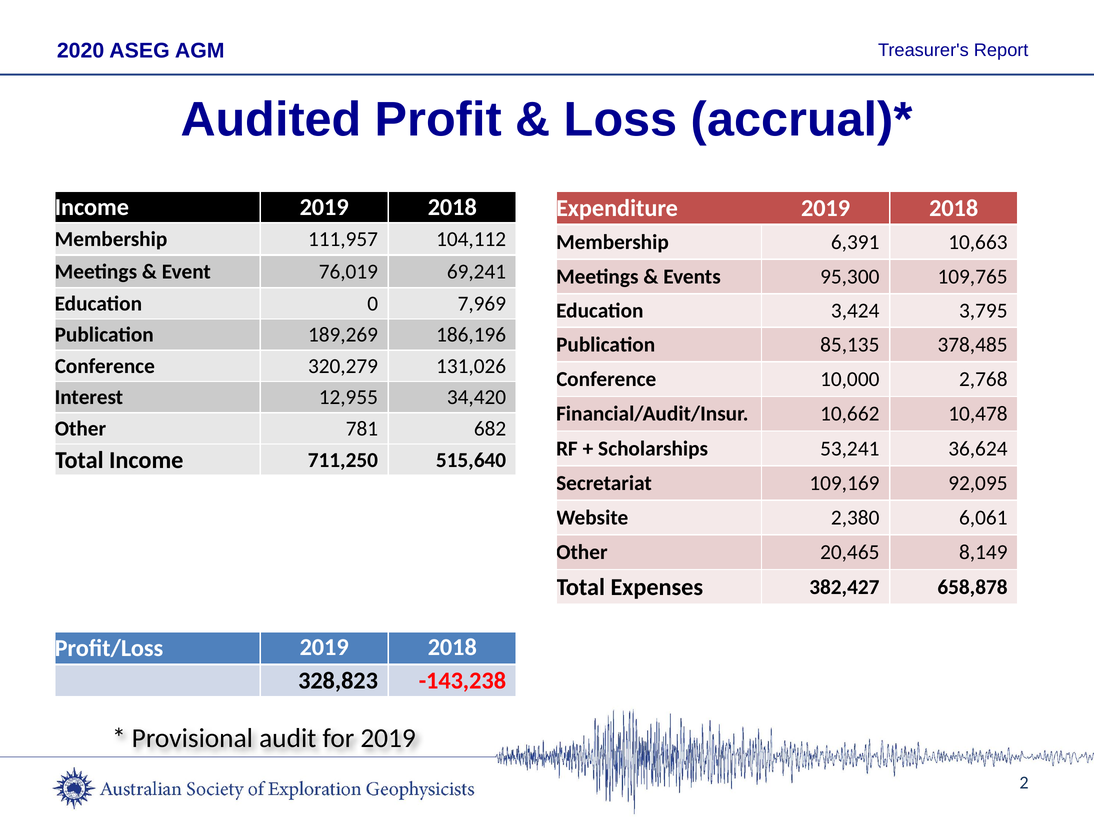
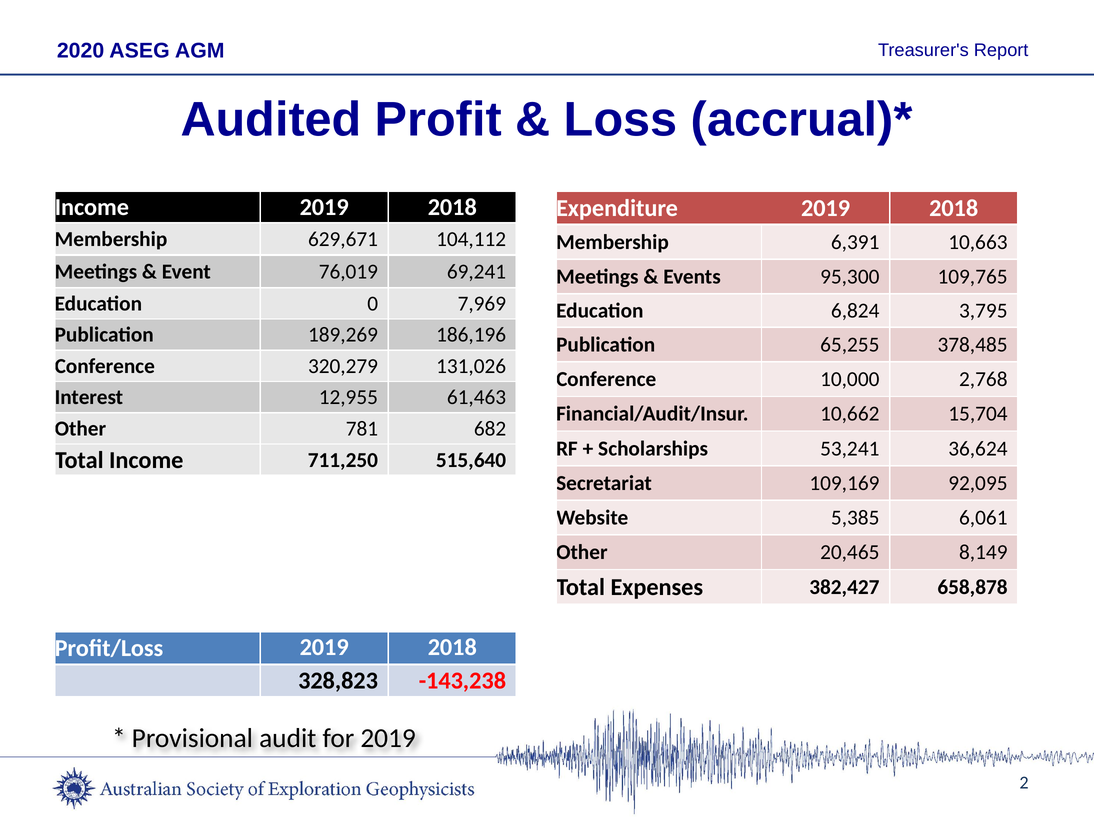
111,957: 111,957 -> 629,671
3,424: 3,424 -> 6,824
85,135: 85,135 -> 65,255
34,420: 34,420 -> 61,463
10,478: 10,478 -> 15,704
2,380: 2,380 -> 5,385
